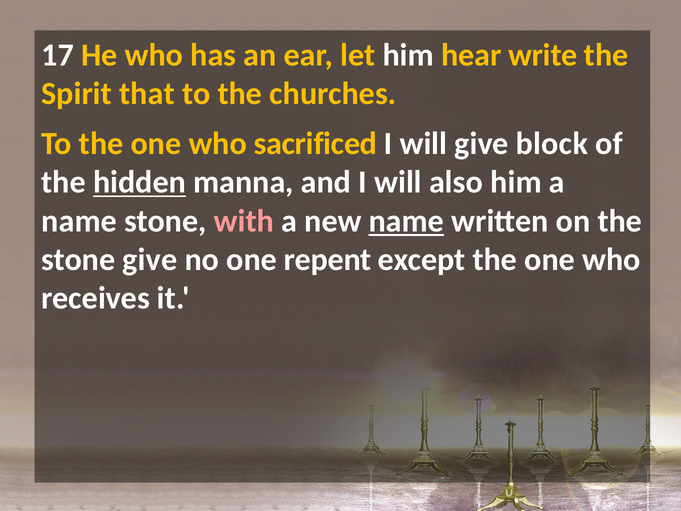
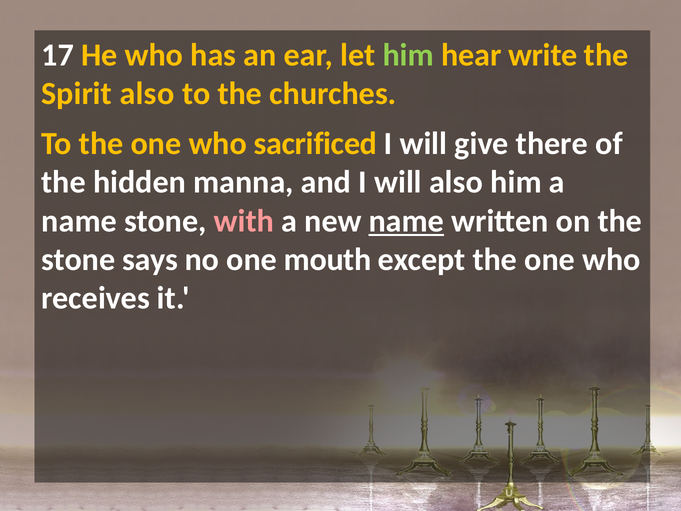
him at (408, 55) colour: white -> light green
Spirit that: that -> also
block: block -> there
hidden underline: present -> none
stone give: give -> says
repent: repent -> mouth
